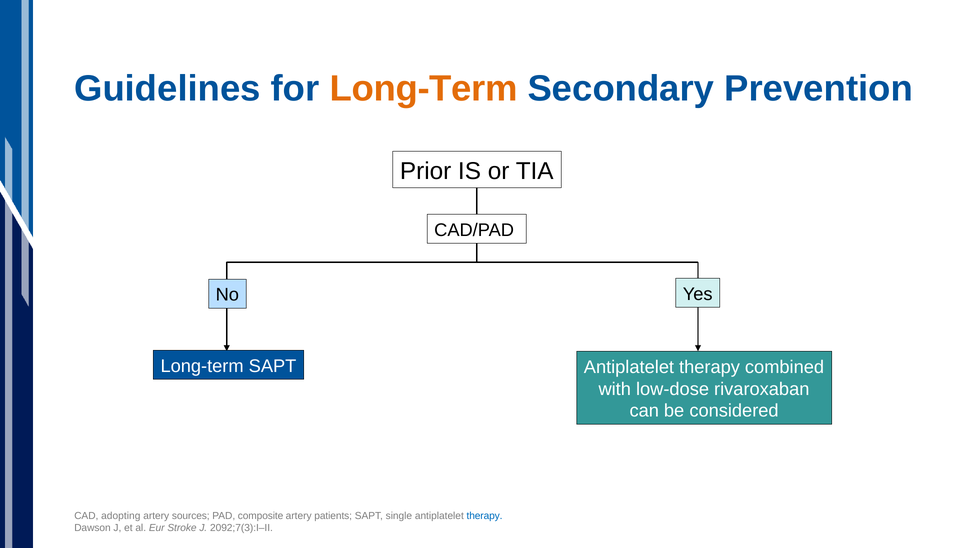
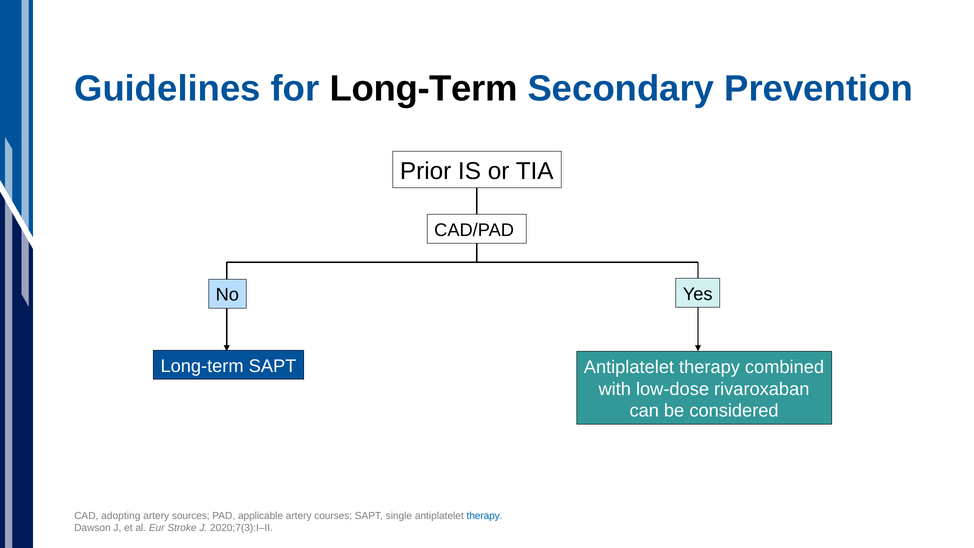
Long-Term at (424, 89) colour: orange -> black
composite: composite -> applicable
patients: patients -> courses
2092;7(3):I–II: 2092;7(3):I–II -> 2020;7(3):I–II
